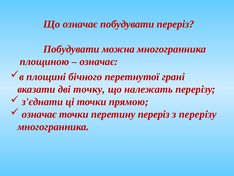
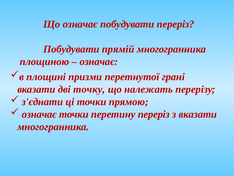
можна: можна -> прямій
бічного: бічного -> призми
з перерізу: перерізу -> вказати
